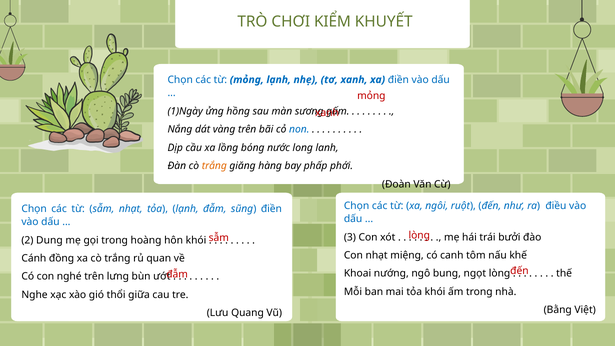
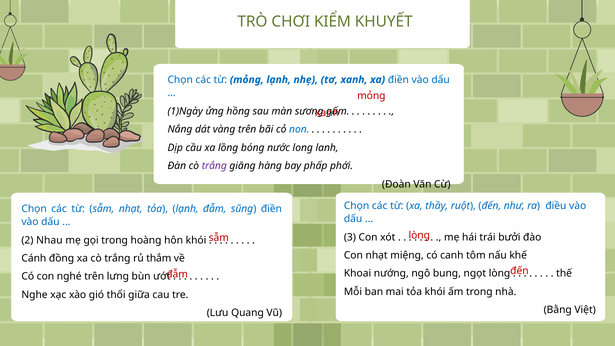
trắng at (214, 166) colour: orange -> purple
ngôi: ngôi -> thầy
Dung: Dung -> Nhau
quan: quan -> thắm
